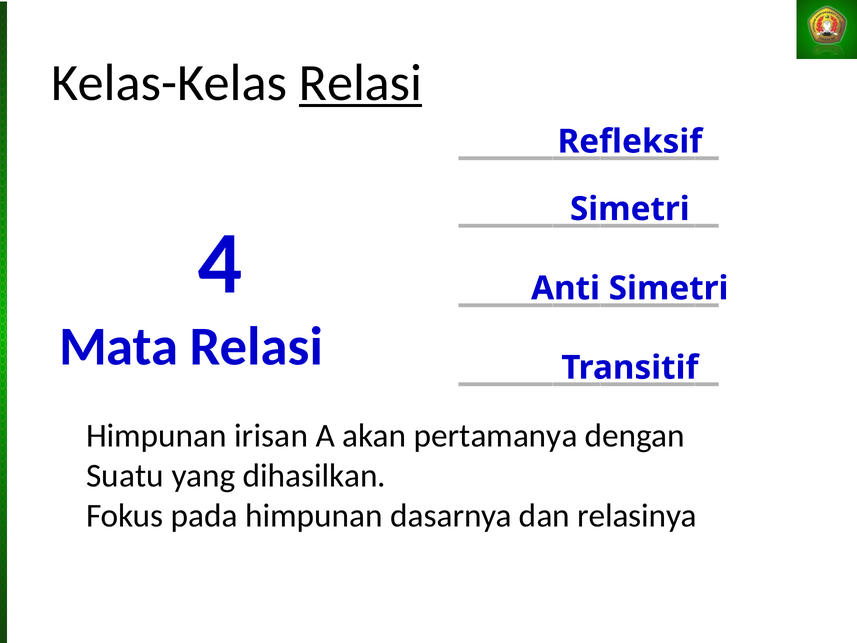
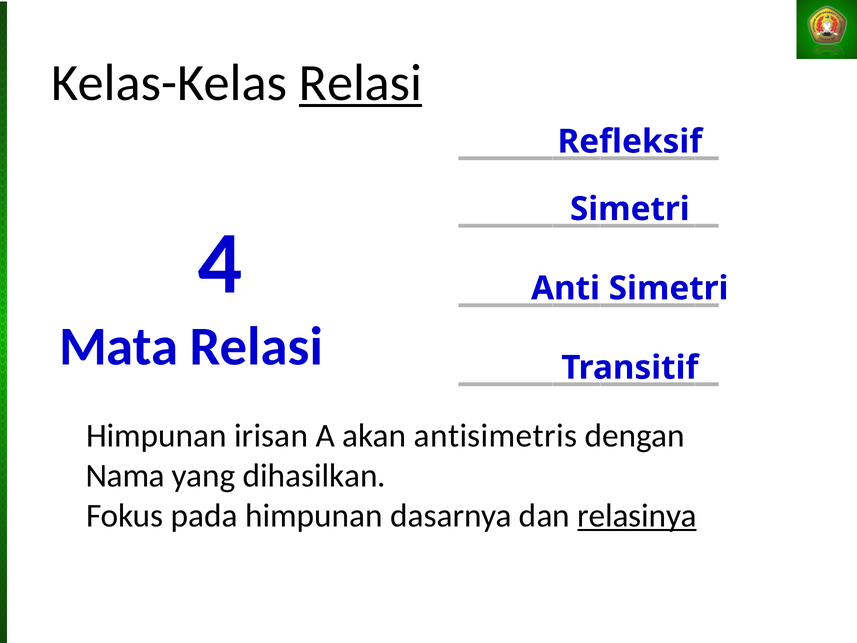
pertamanya: pertamanya -> antisimetris
Suatu: Suatu -> Nama
relasinya underline: none -> present
